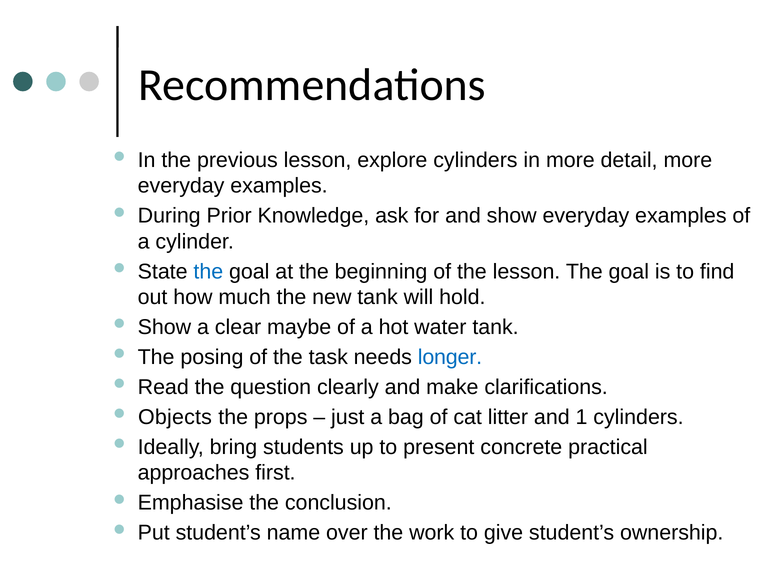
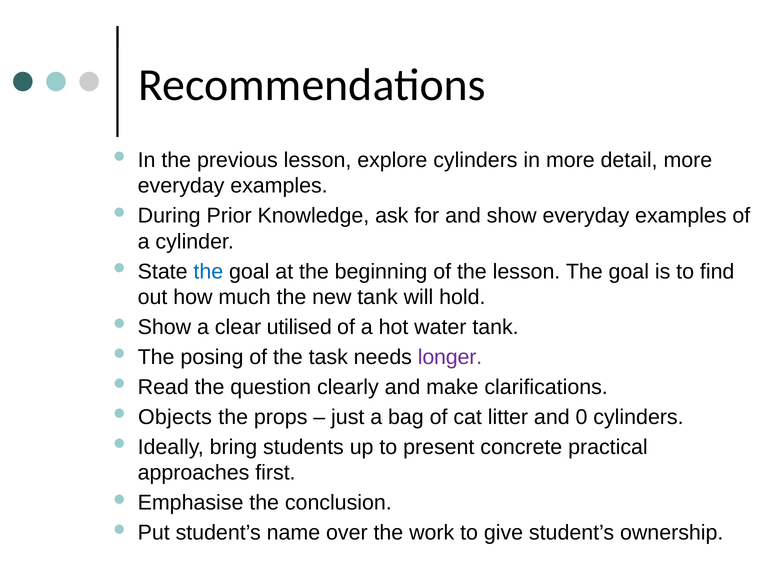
maybe: maybe -> utilised
longer colour: blue -> purple
1: 1 -> 0
